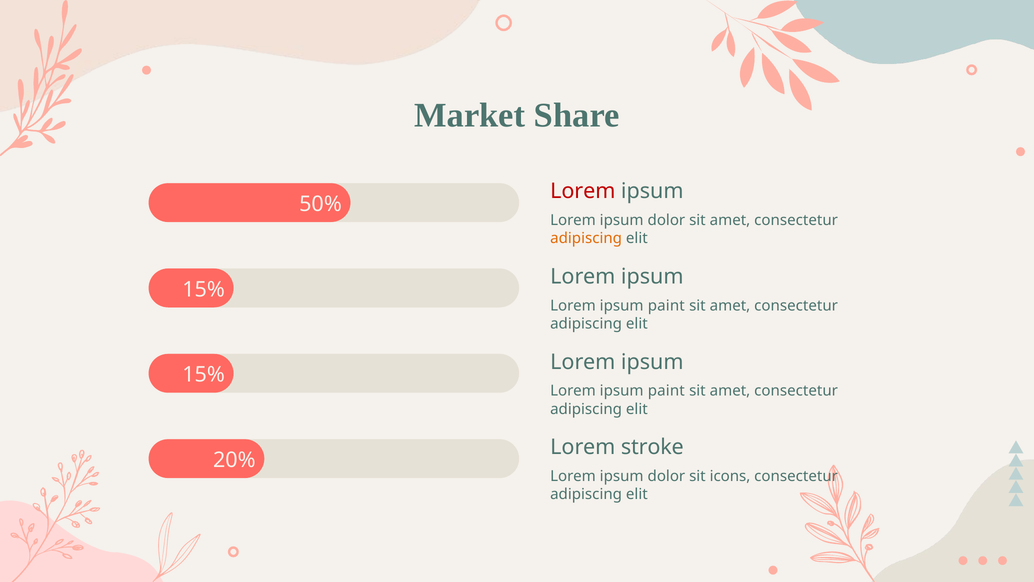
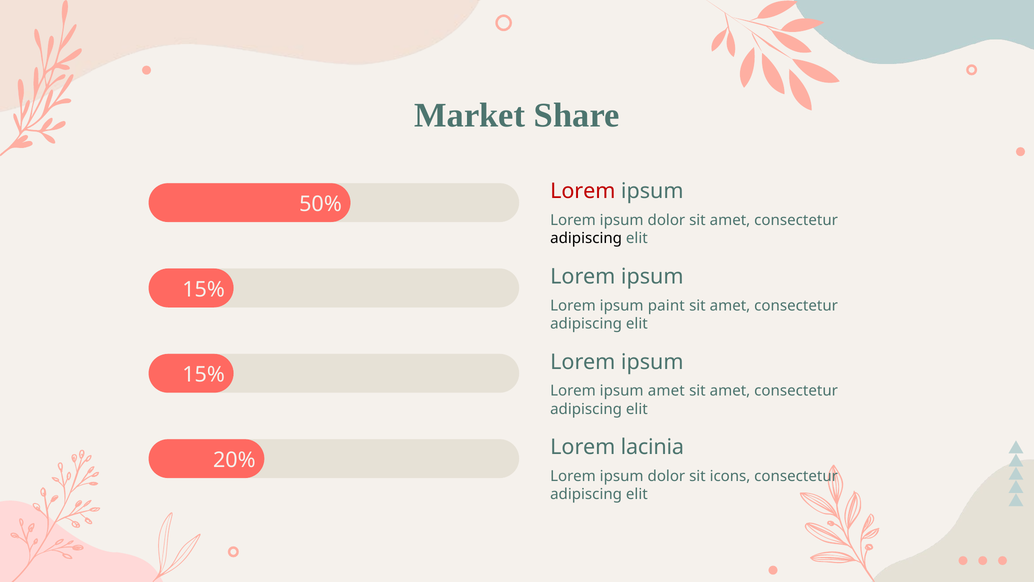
adipiscing at (586, 238) colour: orange -> black
paint at (666, 391): paint -> amet
stroke: stroke -> lacinia
